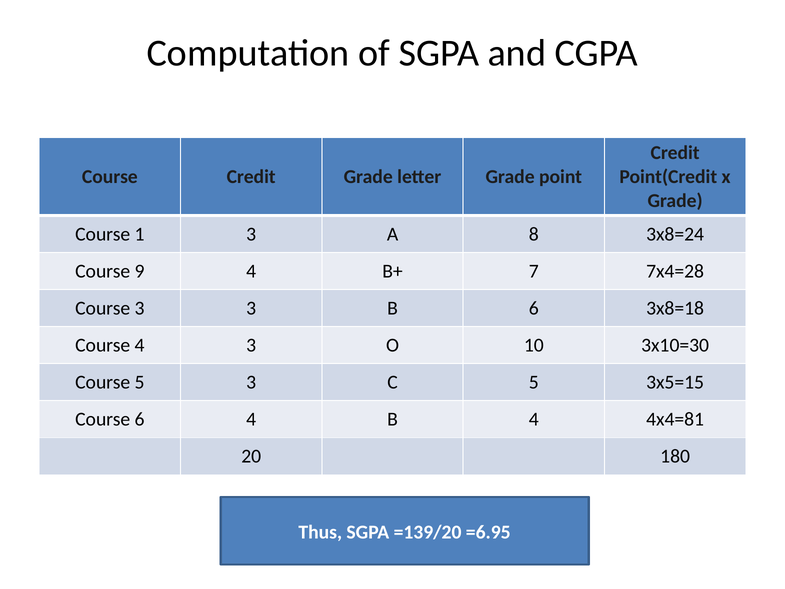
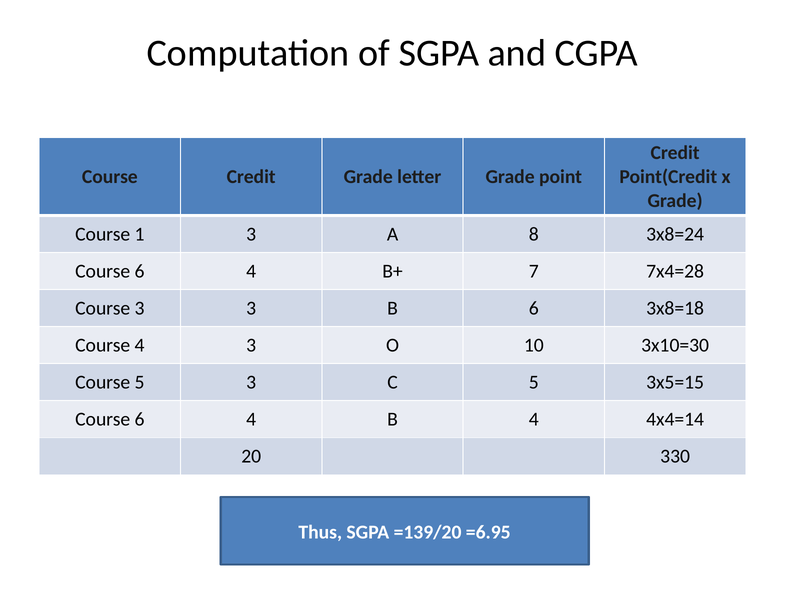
9 at (140, 271): 9 -> 6
4x4=81: 4x4=81 -> 4x4=14
180: 180 -> 330
